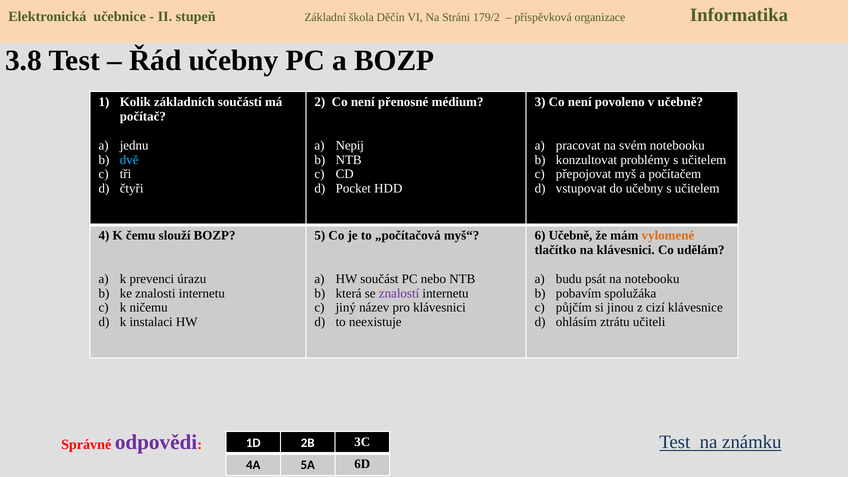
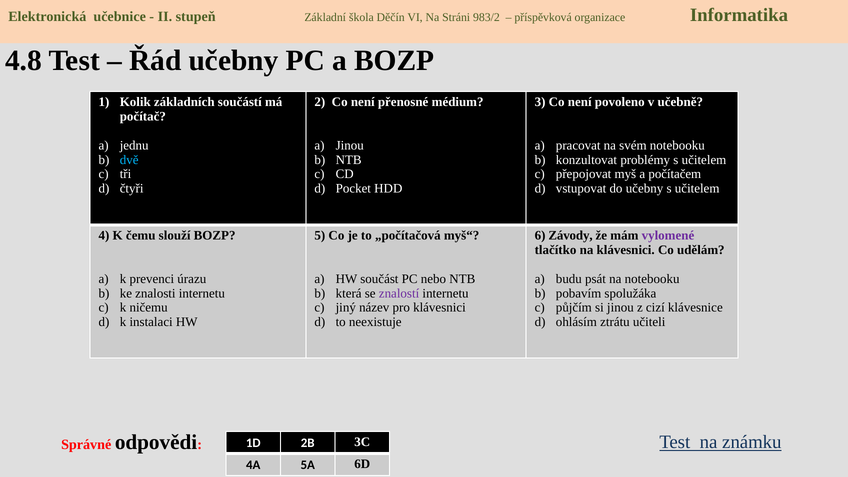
179/2: 179/2 -> 983/2
3.8: 3.8 -> 4.8
a Nepij: Nepij -> Jinou
6 Učebně: Učebně -> Závody
vylomené colour: orange -> purple
odpovědi colour: purple -> black
